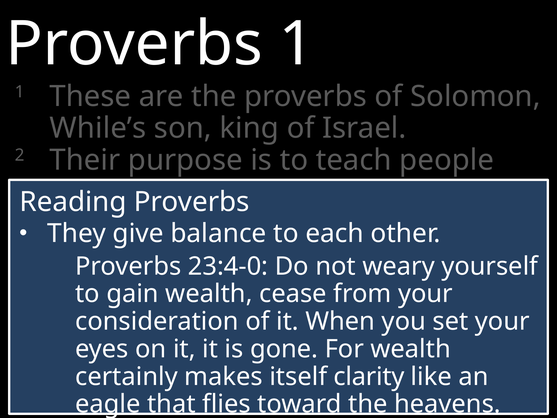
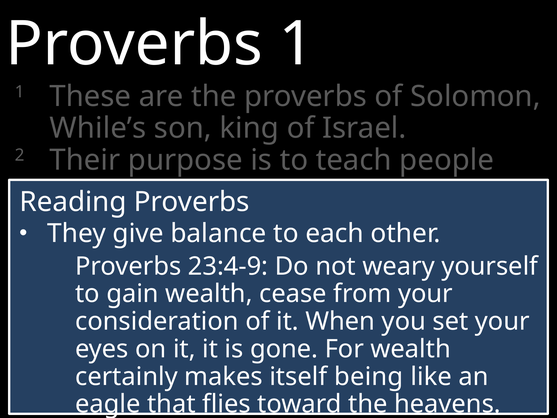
23:4-0: 23:4-0 -> 23:4-9
clarity: clarity -> being
